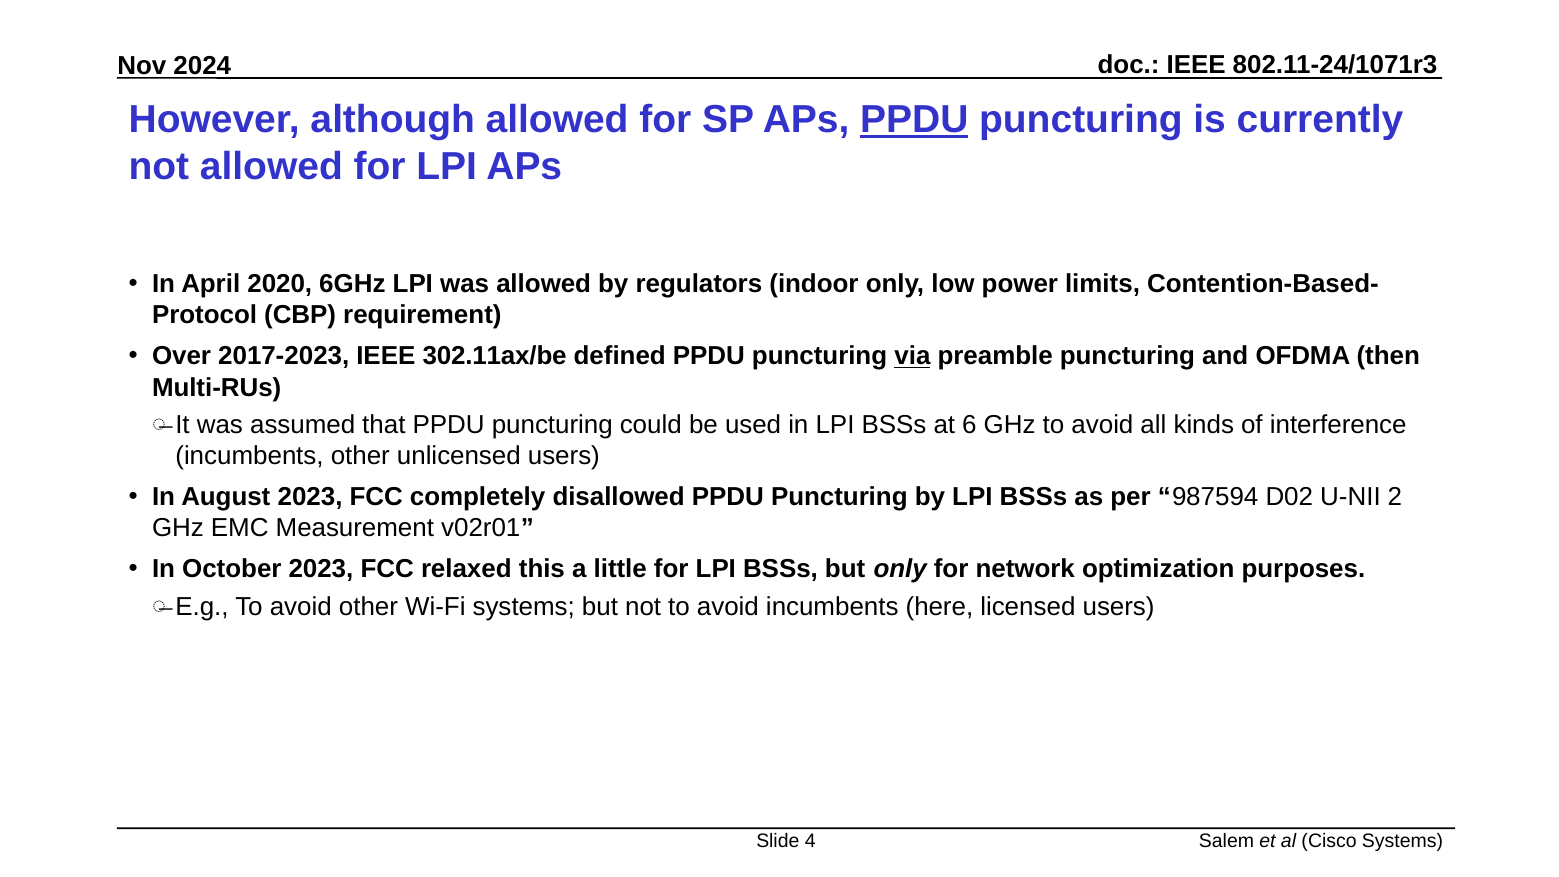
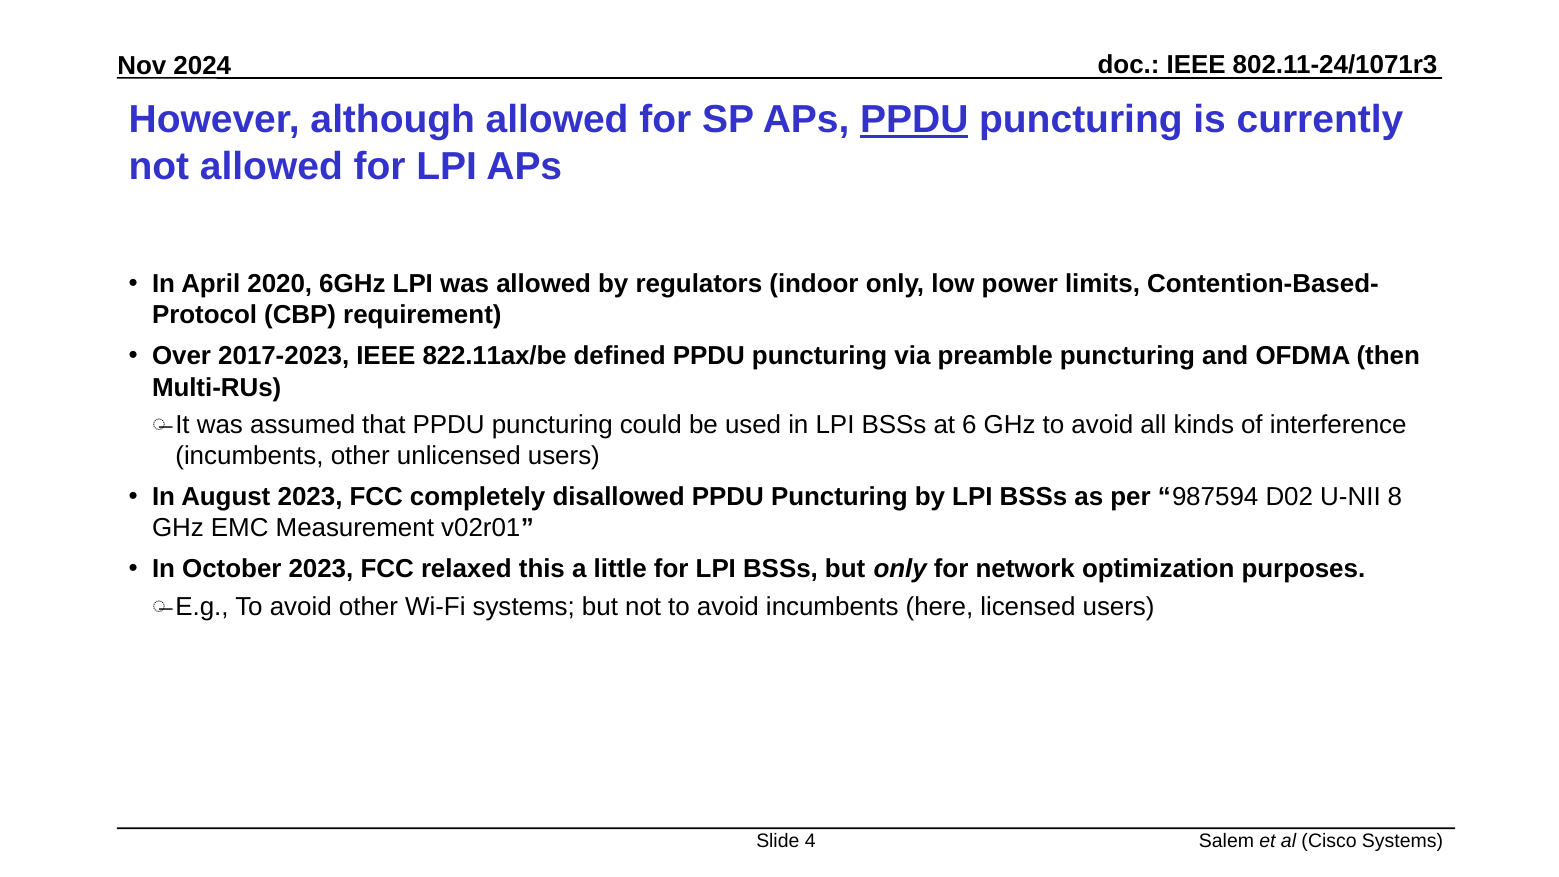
302.11ax/be: 302.11ax/be -> 822.11ax/be
via underline: present -> none
2: 2 -> 8
